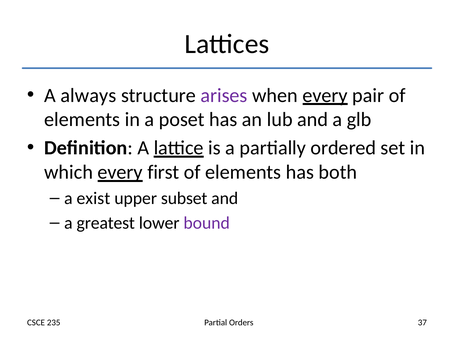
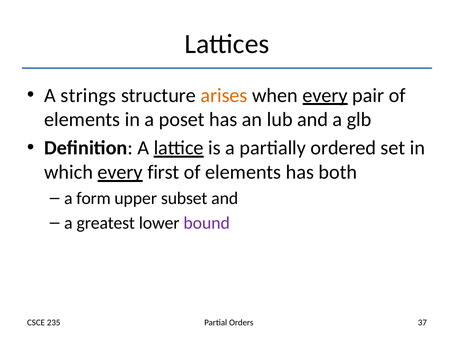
always: always -> strings
arises colour: purple -> orange
exist: exist -> form
